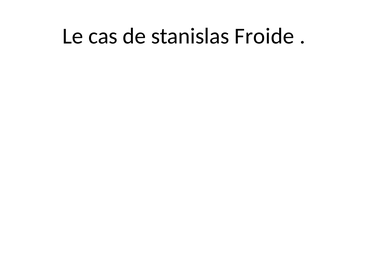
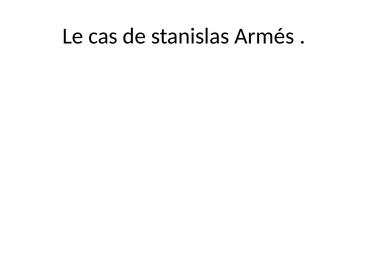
Froide: Froide -> Armés
